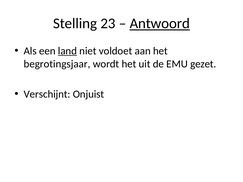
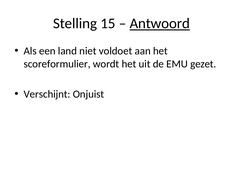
23: 23 -> 15
land underline: present -> none
begrotingsjaar: begrotingsjaar -> scoreformulier
